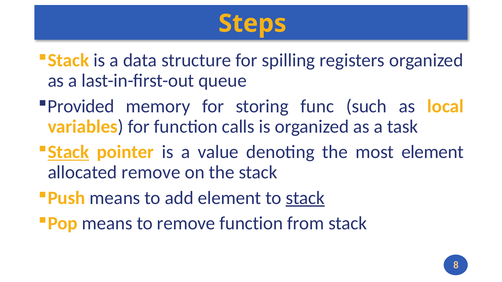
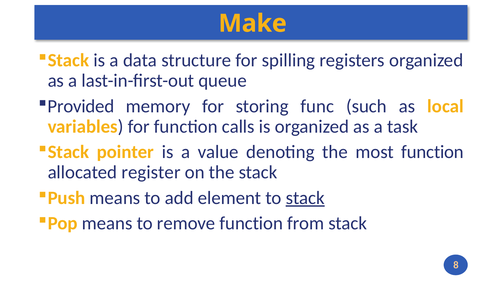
Steps: Steps -> Make
Stack at (68, 152) underline: present -> none
most element: element -> function
allocated remove: remove -> register
